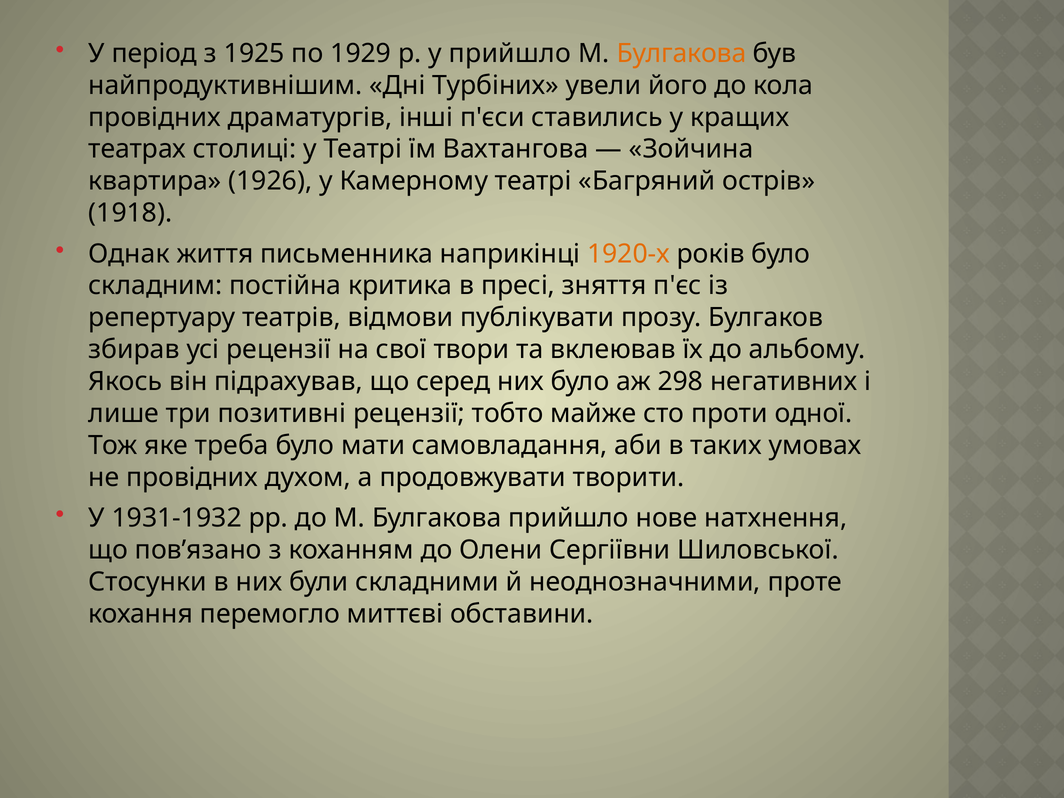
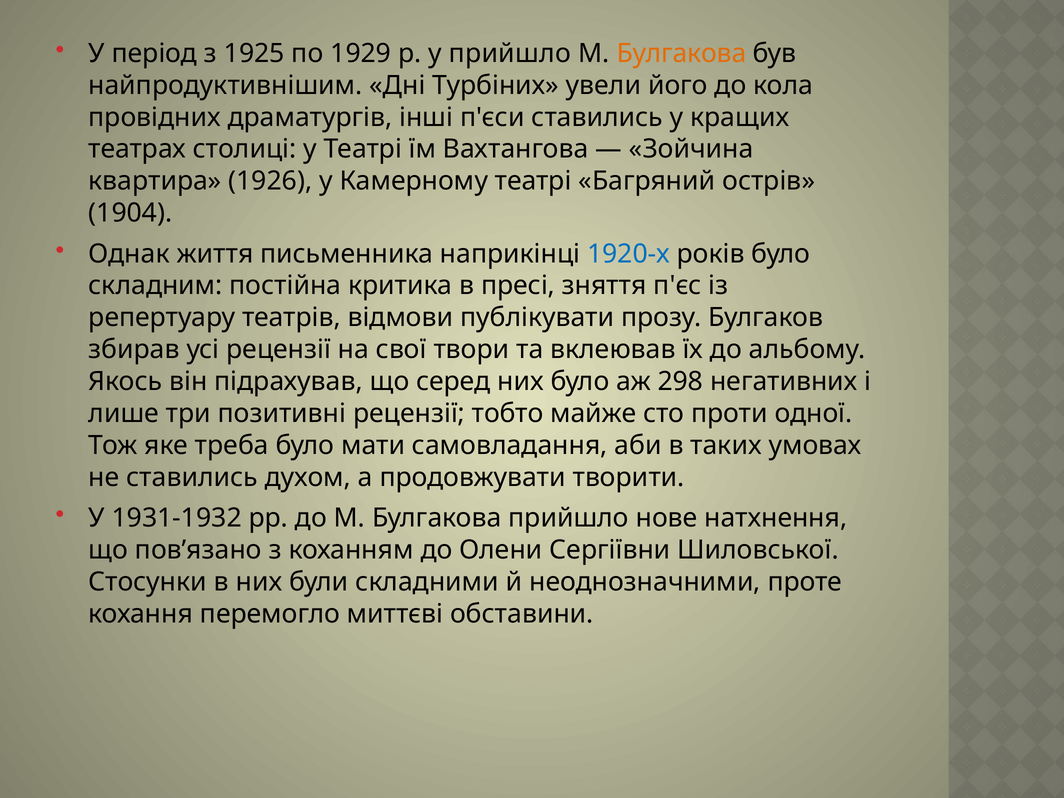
1918: 1918 -> 1904
1920-х colour: orange -> blue
не провідних: провідних -> ставились
